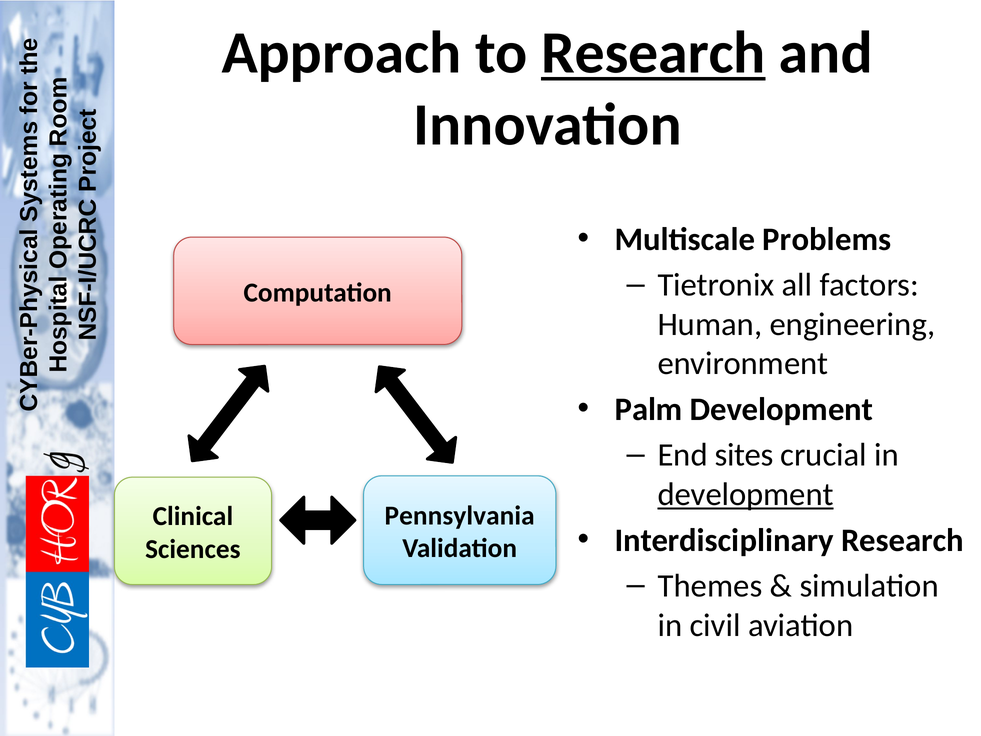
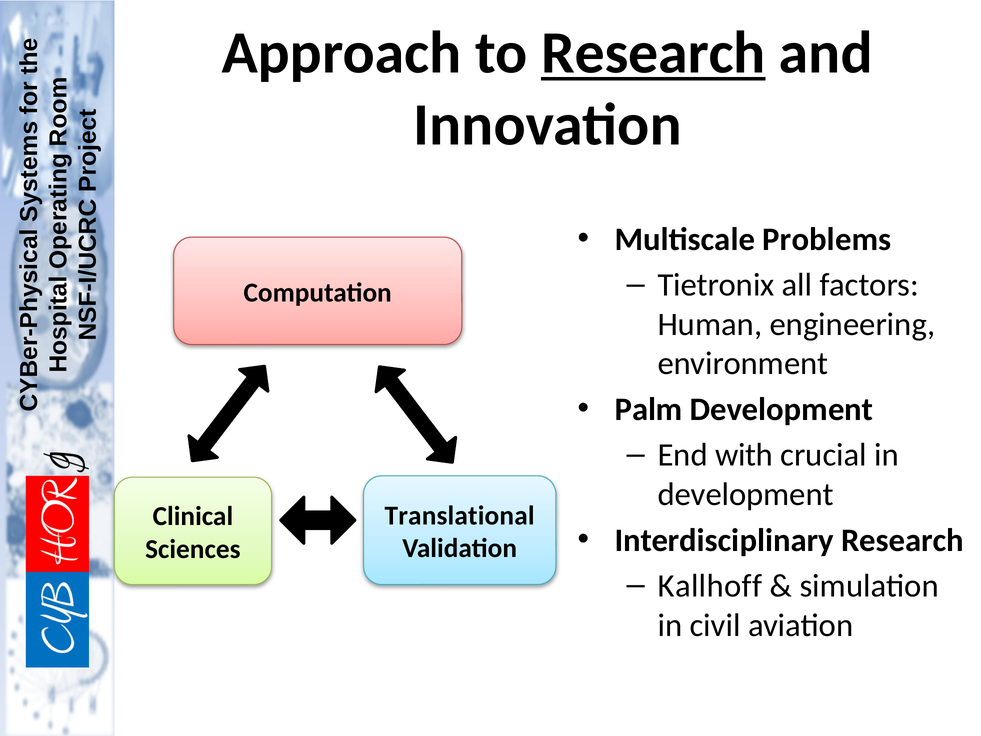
sites: sites -> with
development at (746, 494) underline: present -> none
Pennsylvania: Pennsylvania -> Translational
Themes: Themes -> Kallhoff
